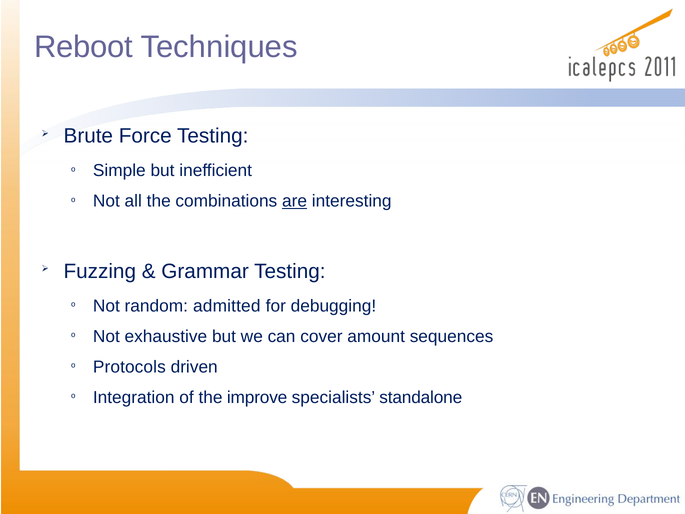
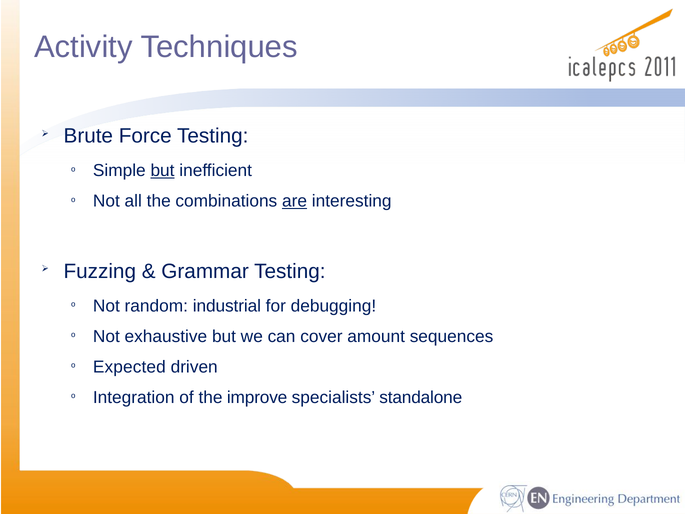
Reboot: Reboot -> Activity
but at (163, 171) underline: none -> present
admitted: admitted -> industrial
Protocols: Protocols -> Expected
